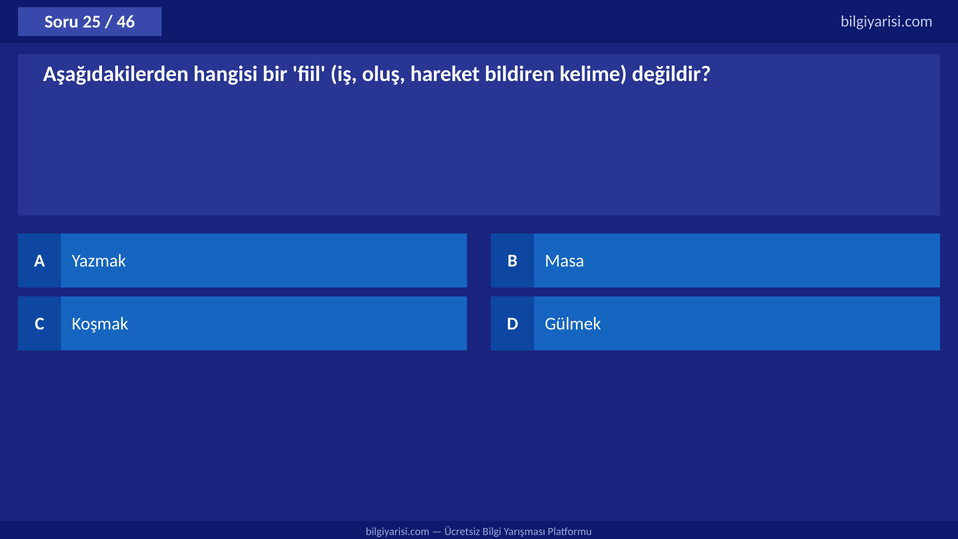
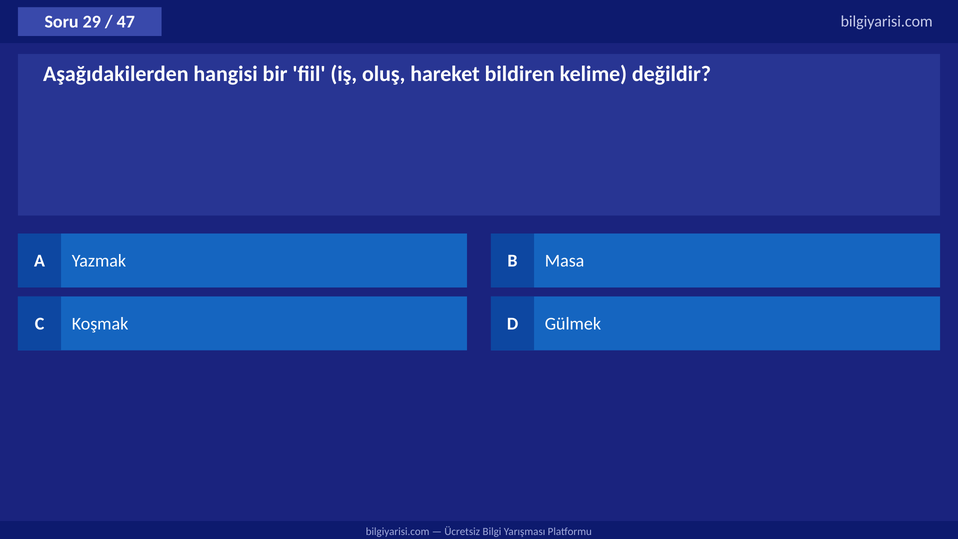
25: 25 -> 29
46: 46 -> 47
